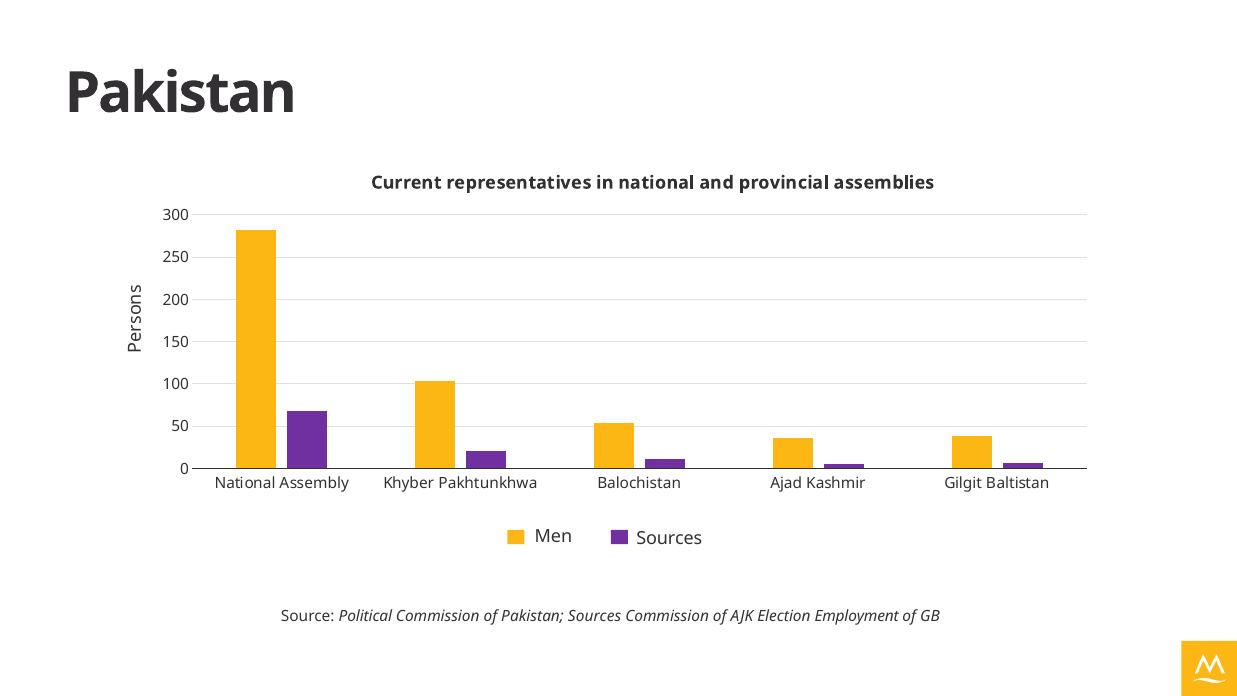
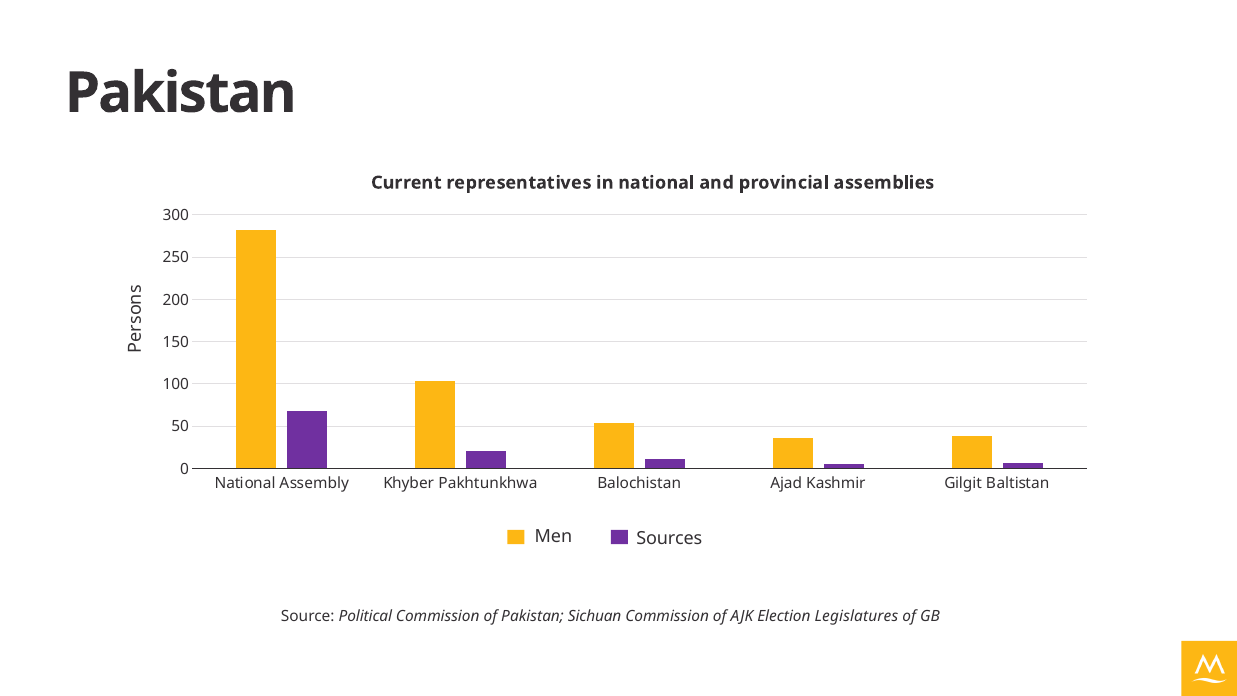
Pakistan Sources: Sources -> Sichuan
Employment: Employment -> Legislatures
